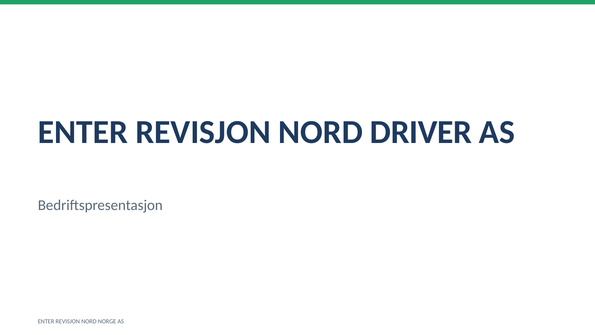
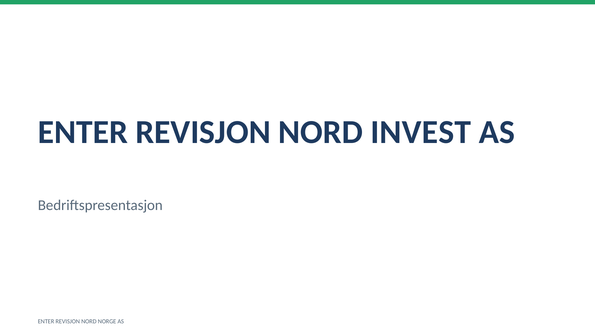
DRIVER: DRIVER -> INVEST
